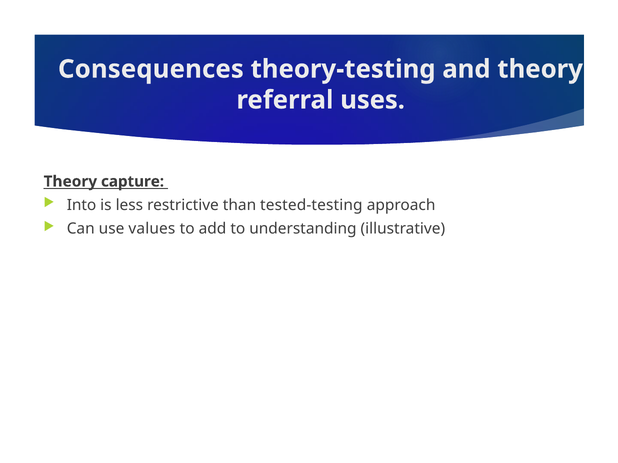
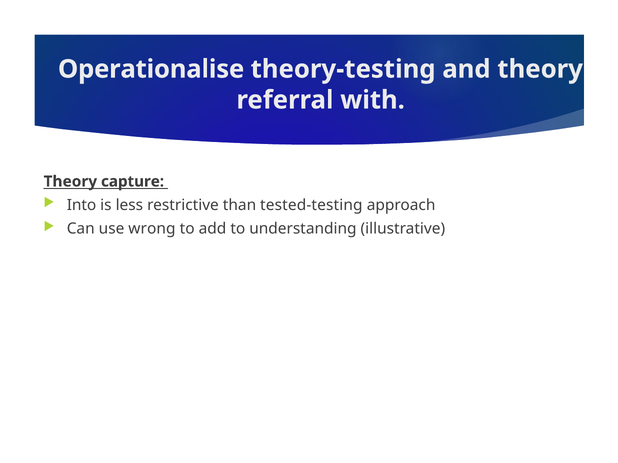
Consequences: Consequences -> Operationalise
uses: uses -> with
values: values -> wrong
